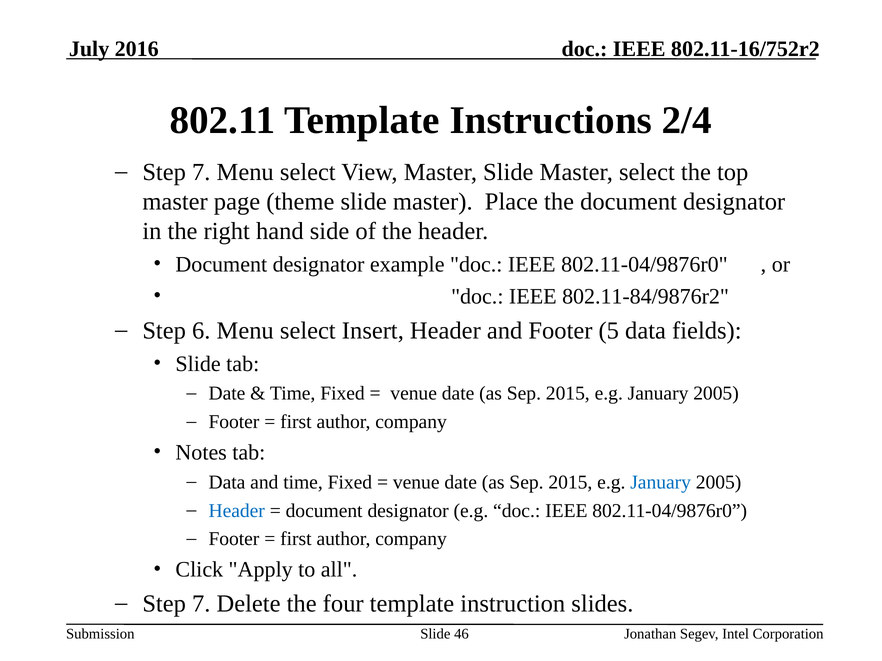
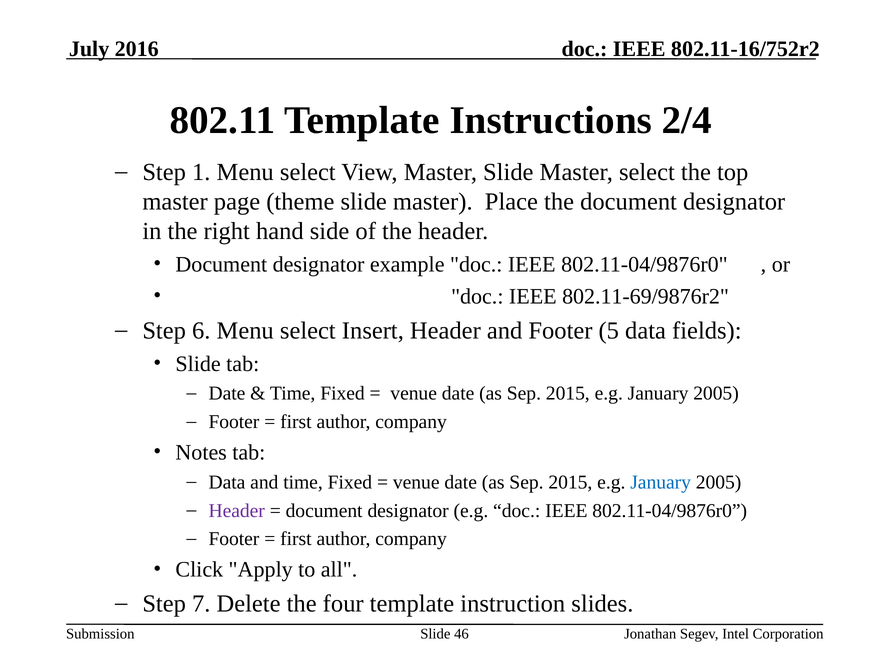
7 at (201, 172): 7 -> 1
802.11-84/9876r2: 802.11-84/9876r2 -> 802.11-69/9876r2
Header at (237, 511) colour: blue -> purple
